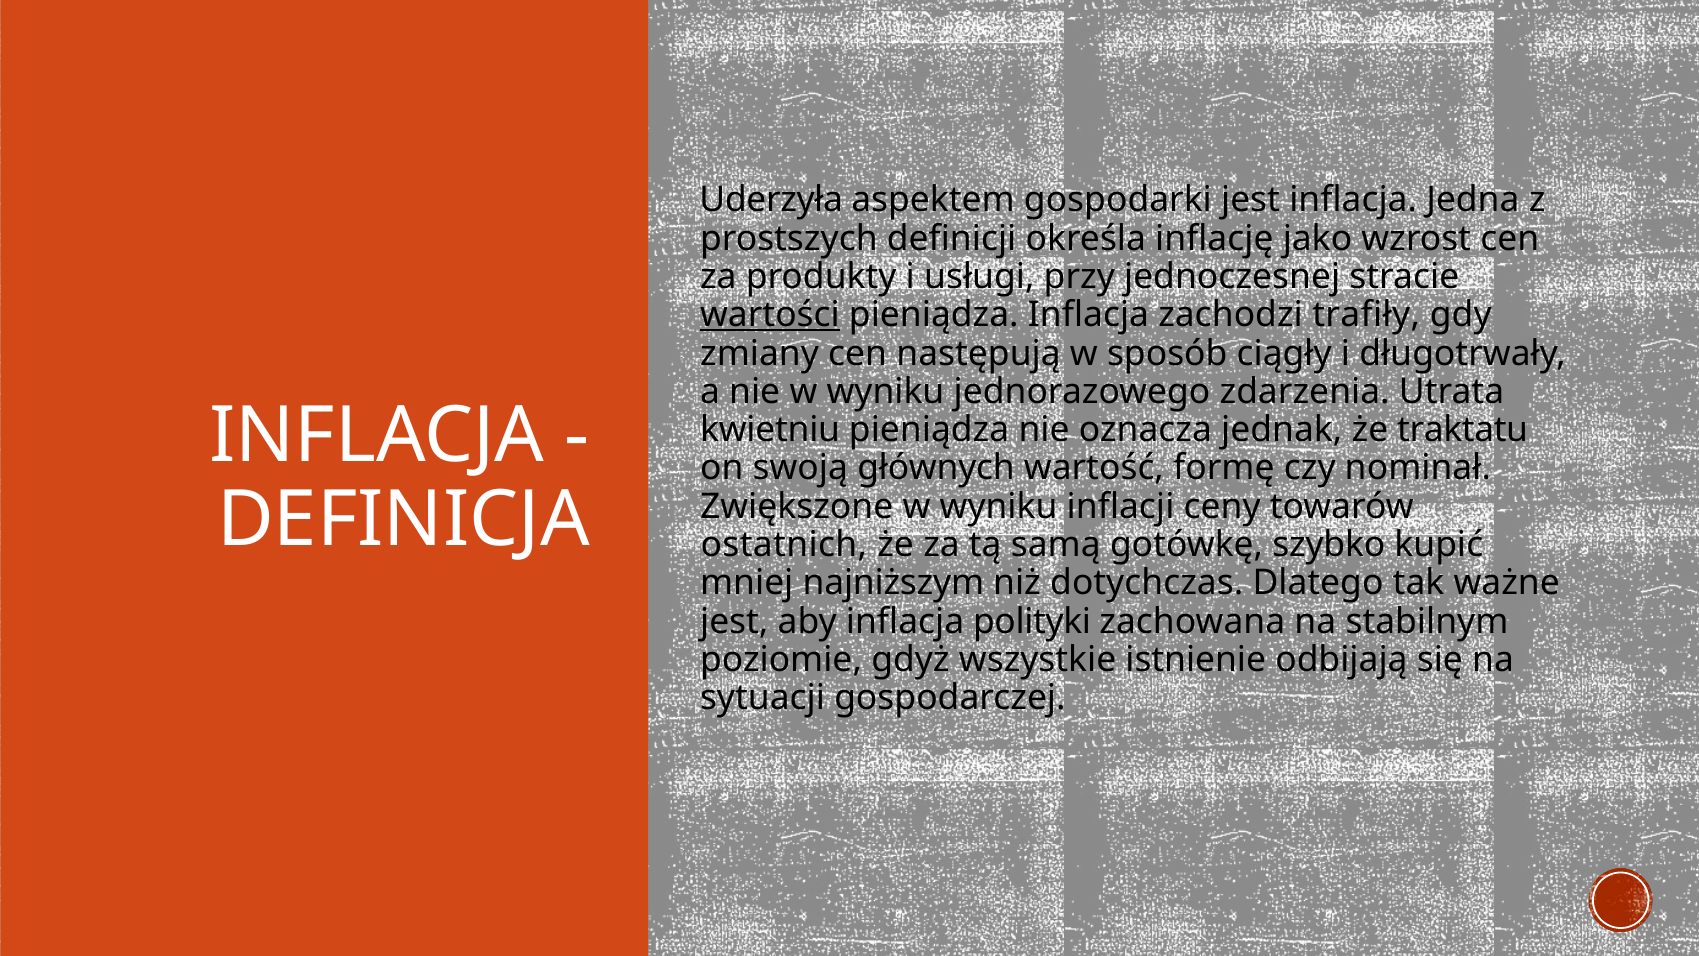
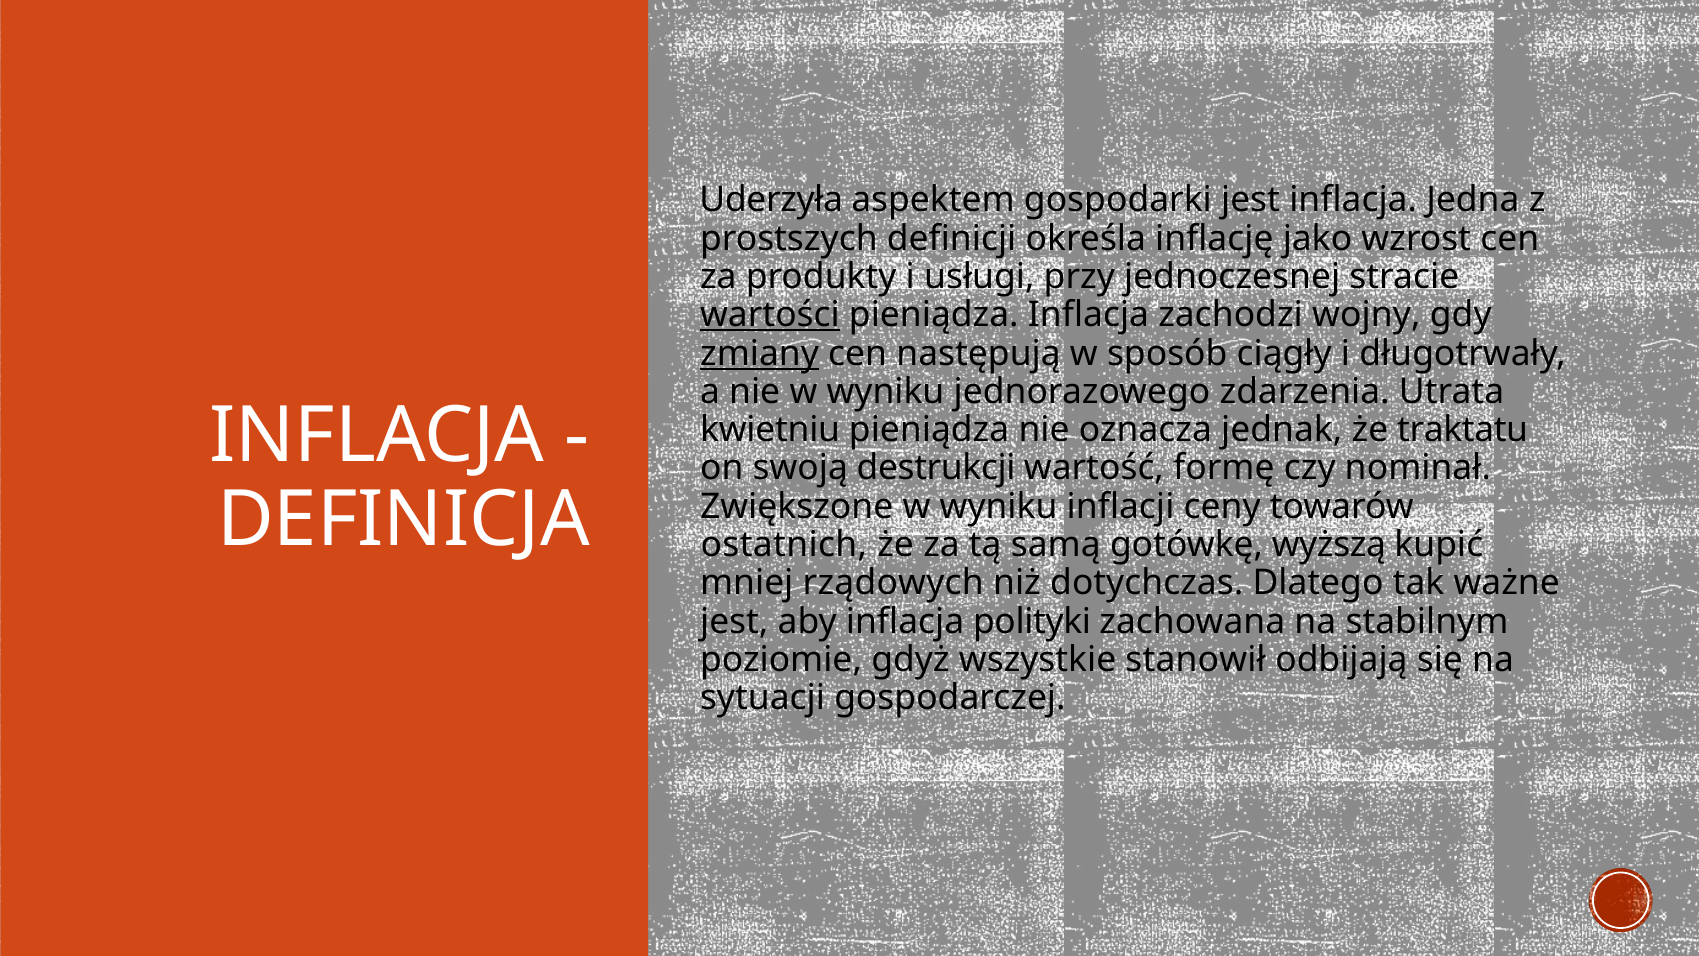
trafiły: trafiły -> wojny
zmiany underline: none -> present
głównych: głównych -> destrukcji
szybko: szybko -> wyższą
najniższym: najniższym -> rządowych
istnienie: istnienie -> stanowił
